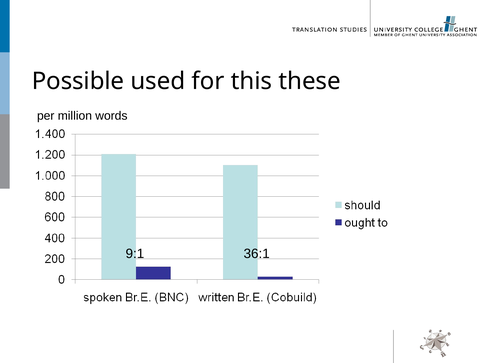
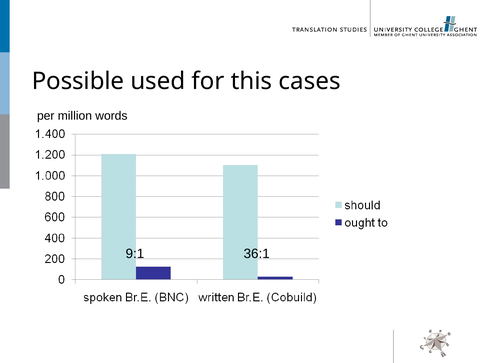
these: these -> cases
